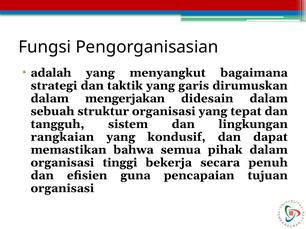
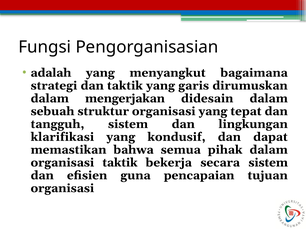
rangkaian: rangkaian -> klarifikasi
organisasi tinggi: tinggi -> taktik
secara penuh: penuh -> sistem
